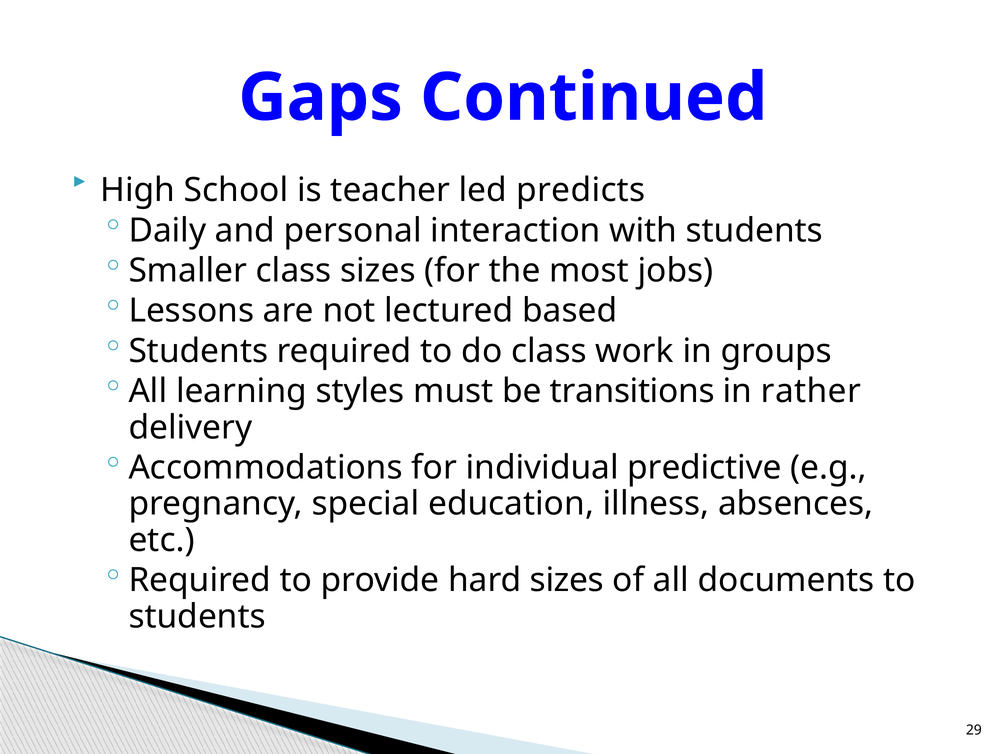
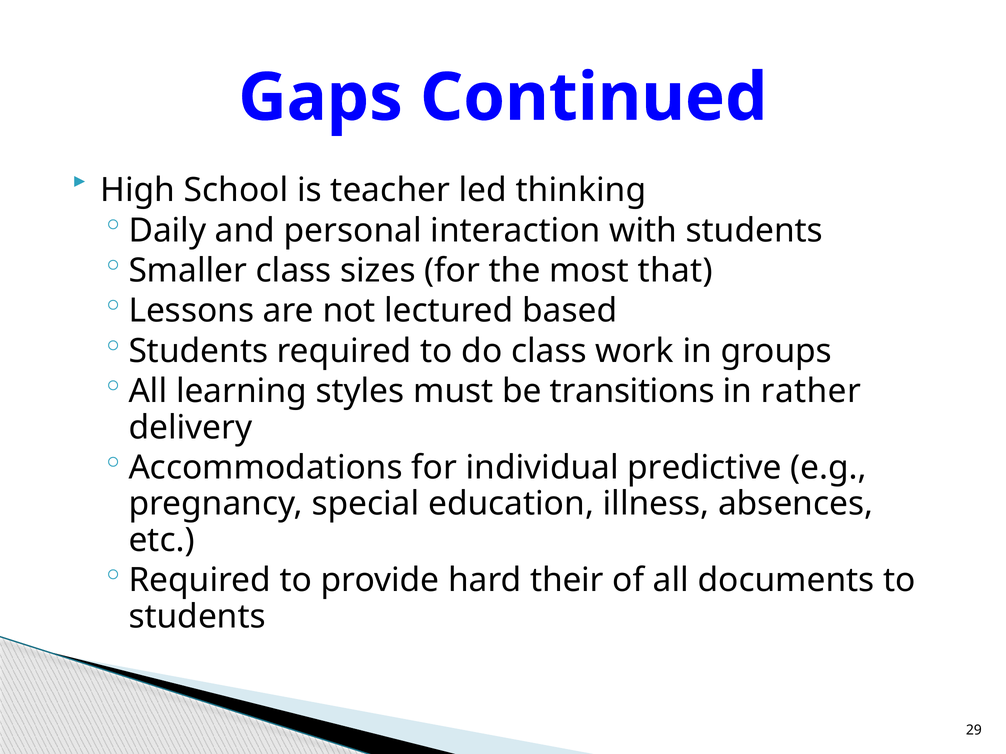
predicts: predicts -> thinking
jobs: jobs -> that
hard sizes: sizes -> their
